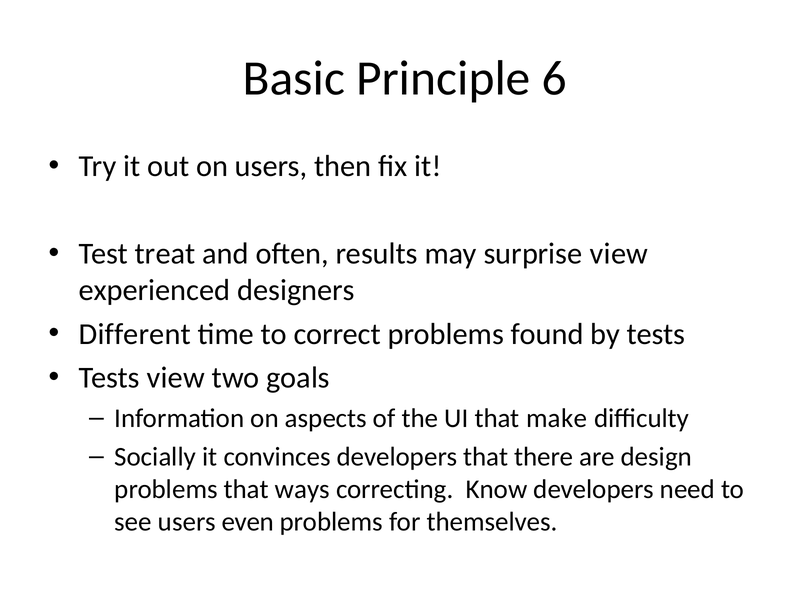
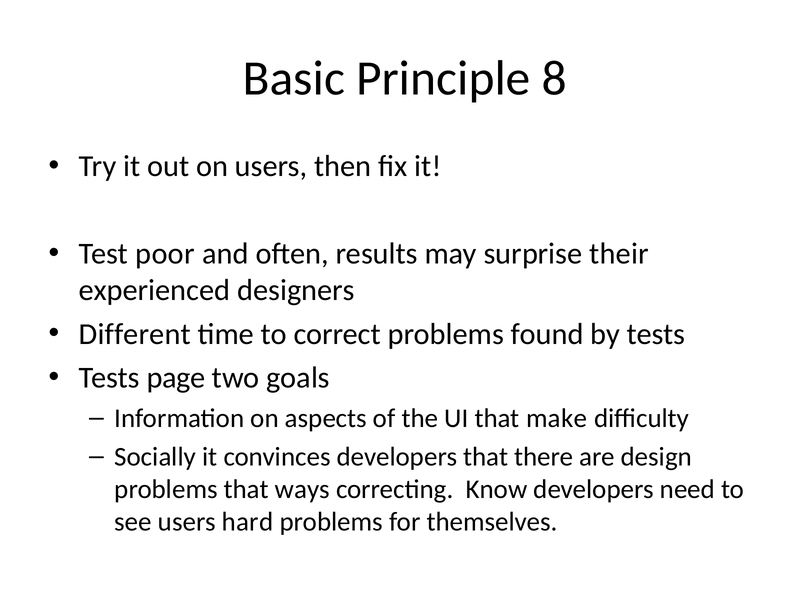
6: 6 -> 8
treat: treat -> poor
surprise view: view -> their
Tests view: view -> page
even: even -> hard
